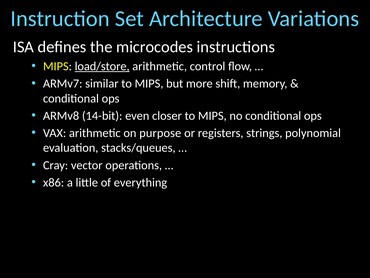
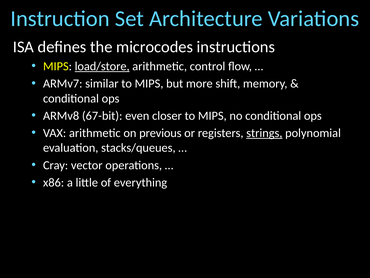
14-bit: 14-bit -> 67-bit
purpose: purpose -> previous
strings underline: none -> present
